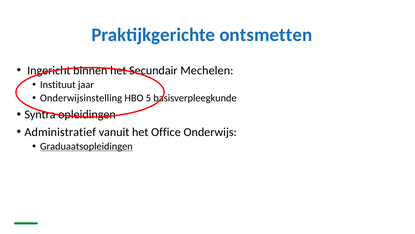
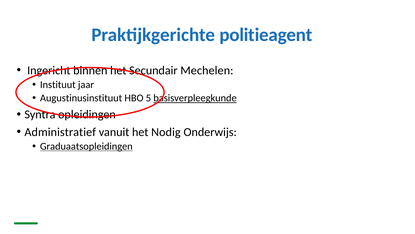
ontsmetten: ontsmetten -> politieagent
Onderwijsinstelling: Onderwijsinstelling -> Augustinusinstituut
basisverpleegkunde underline: none -> present
Office: Office -> Nodig
